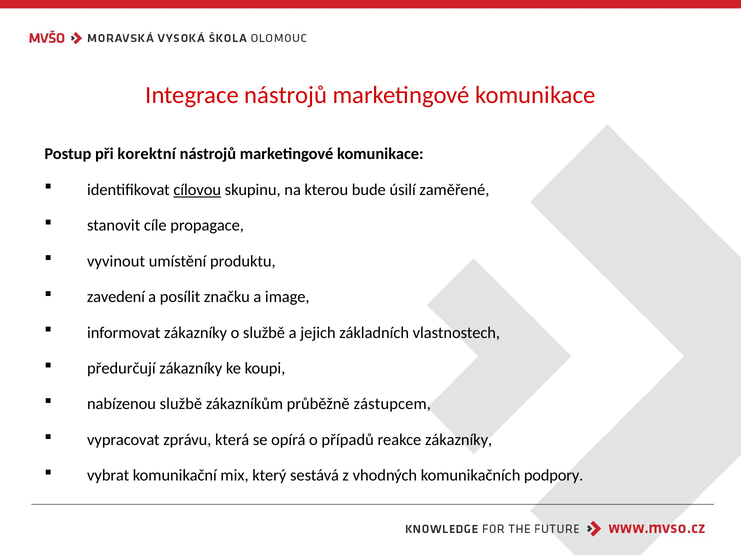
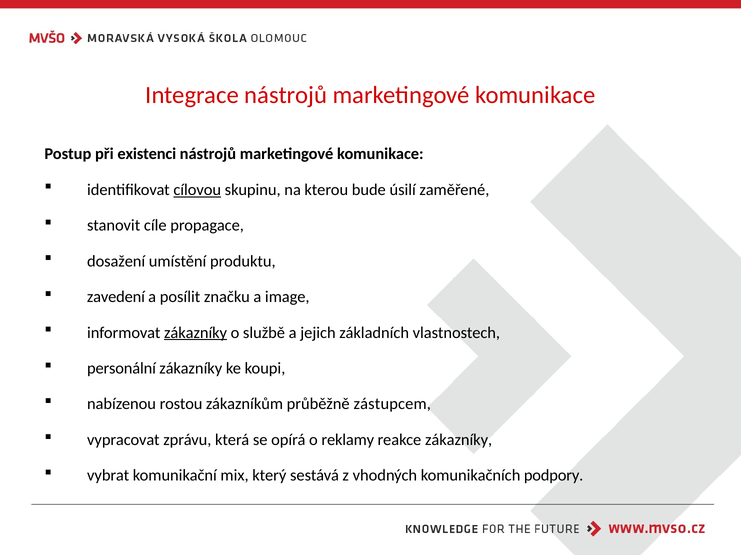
korektní: korektní -> existenci
vyvinout: vyvinout -> dosažení
zákazníky at (196, 333) underline: none -> present
předurčují: předurčují -> personální
nabízenou službě: službě -> rostou
případů: případů -> reklamy
